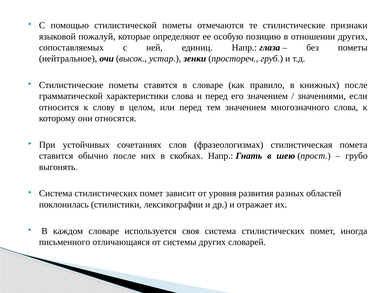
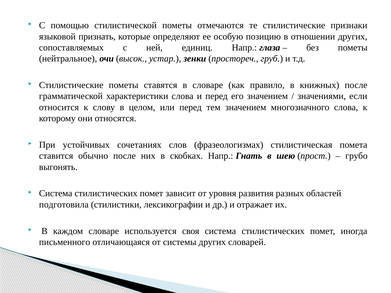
пожалуй: пожалуй -> признать
поклонилась: поклонилась -> подготовила
